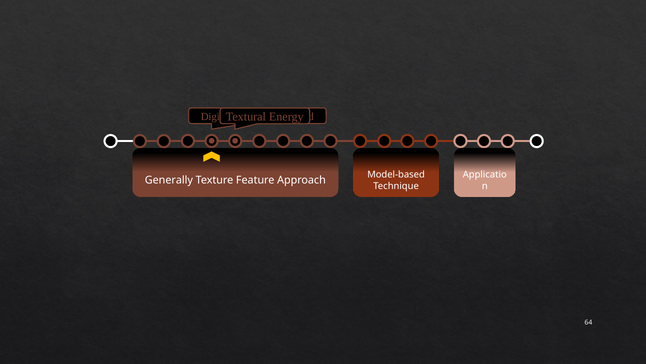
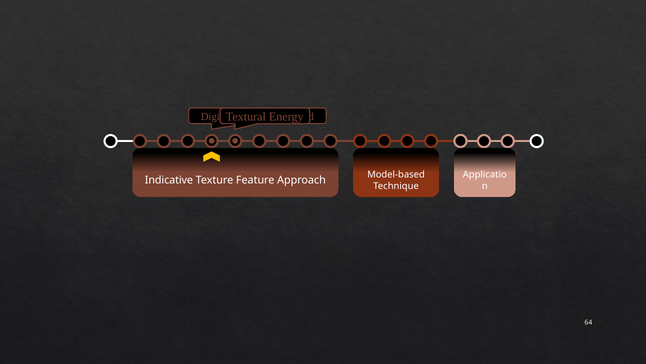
Generally: Generally -> Indicative
